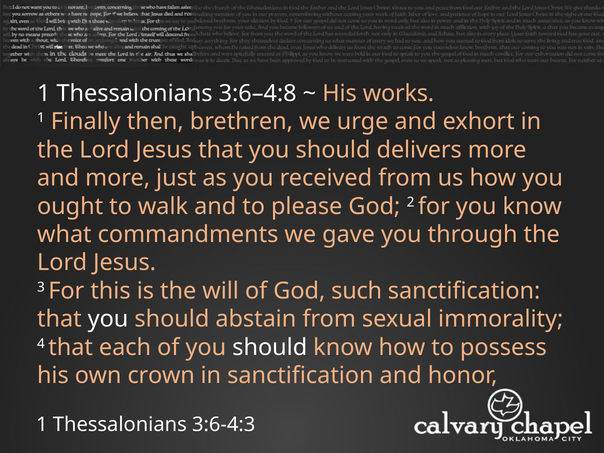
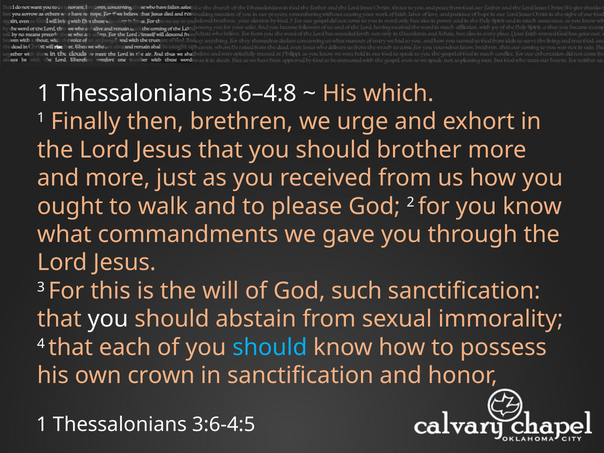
works: works -> which
delivers: delivers -> brother
should at (270, 347) colour: white -> light blue
3:6-4:3: 3:6-4:3 -> 3:6-4:5
